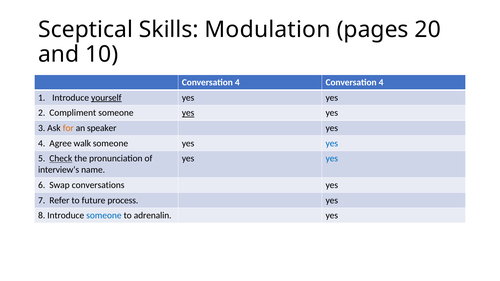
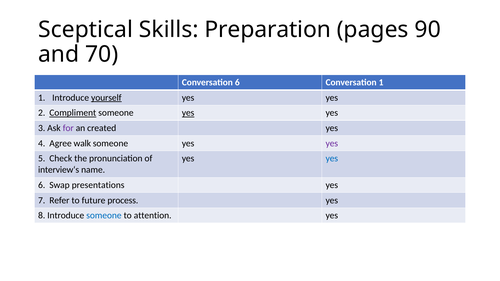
Modulation: Modulation -> Preparation
20: 20 -> 90
10: 10 -> 70
4 at (237, 83): 4 -> 6
4 at (381, 83): 4 -> 1
Compliment underline: none -> present
for colour: orange -> purple
speaker: speaker -> created
yes at (332, 143) colour: blue -> purple
Check underline: present -> none
conversations: conversations -> presentations
adrenalin: adrenalin -> attention
